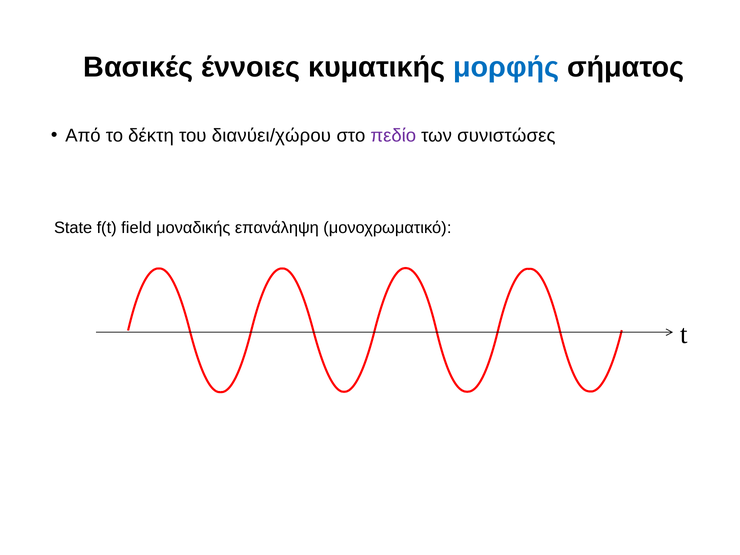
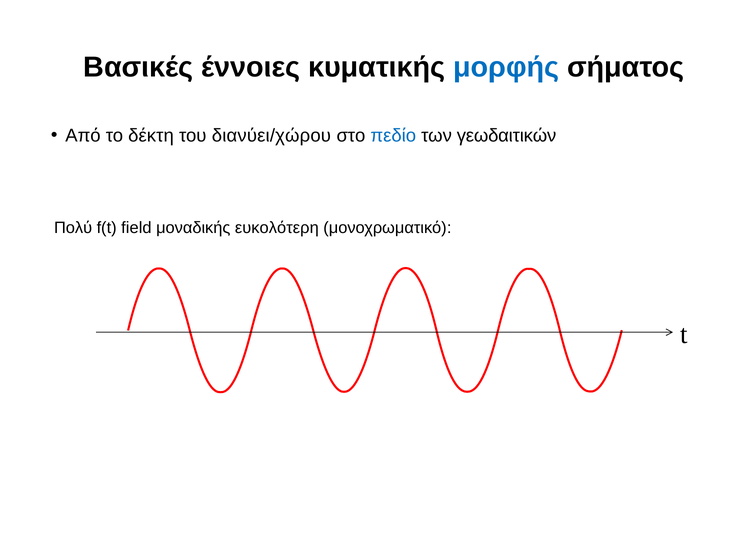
πεδίο colour: purple -> blue
συνιστώσες: συνιστώσες -> γεωδαιτικών
State: State -> Πολύ
επανάληψη: επανάληψη -> ευκολότερη
